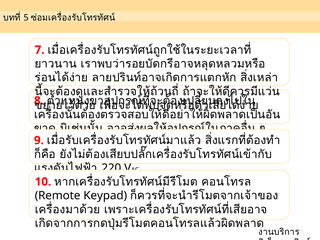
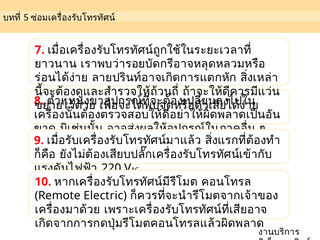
Keypad: Keypad -> Electric
